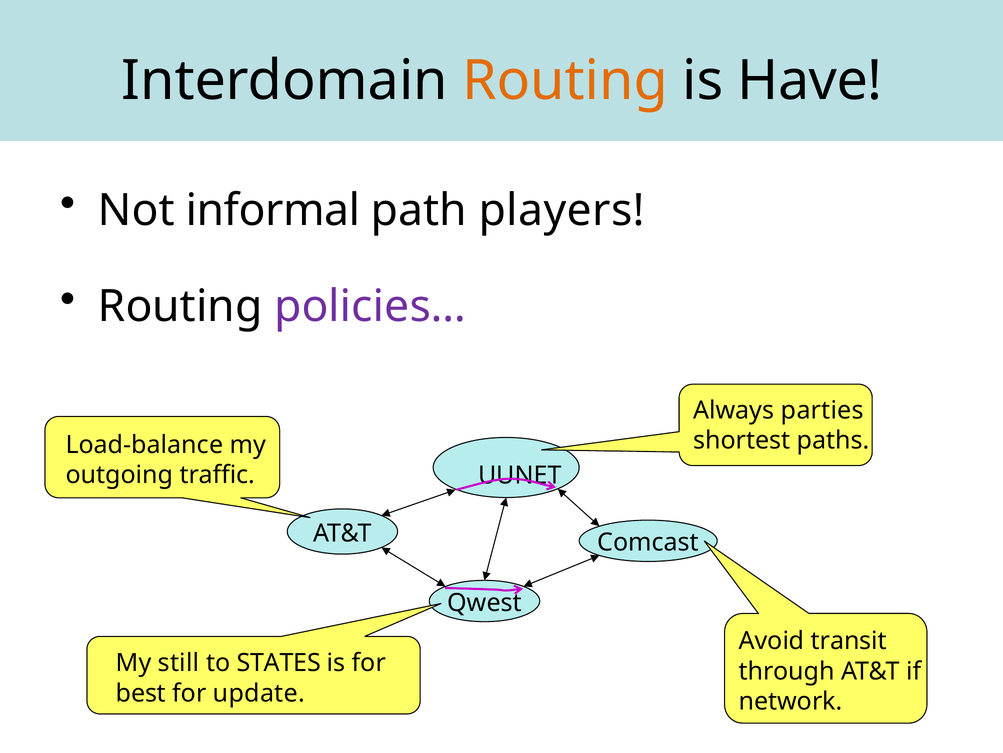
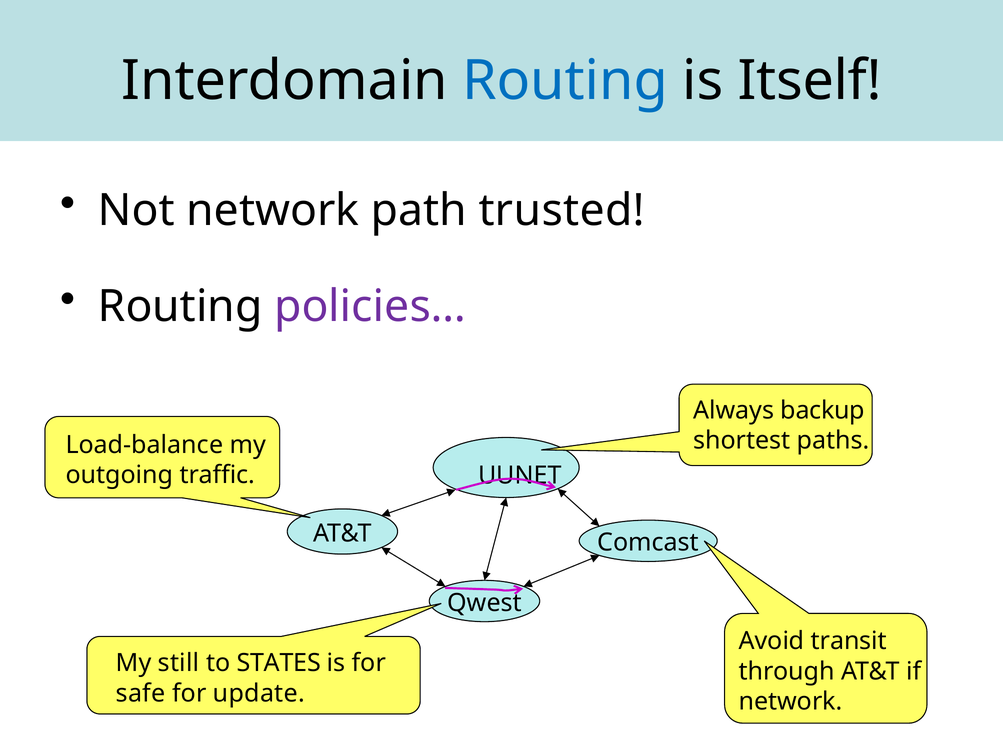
Routing at (565, 81) colour: orange -> blue
Have: Have -> Itself
Not informal: informal -> network
players: players -> trusted
parties: parties -> backup
best: best -> safe
